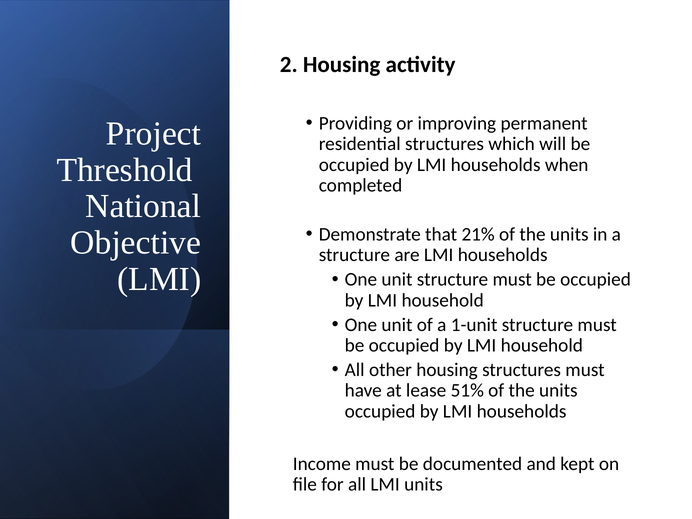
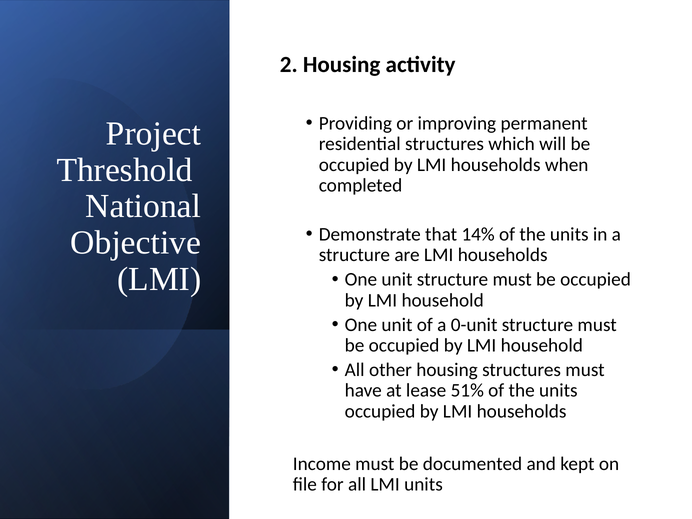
21%: 21% -> 14%
1-unit: 1-unit -> 0-unit
